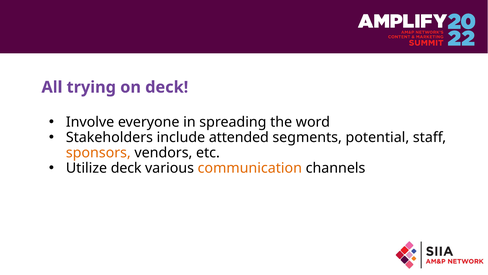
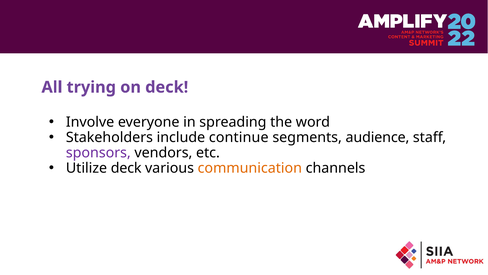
attended: attended -> continue
potential: potential -> audience
sponsors colour: orange -> purple
